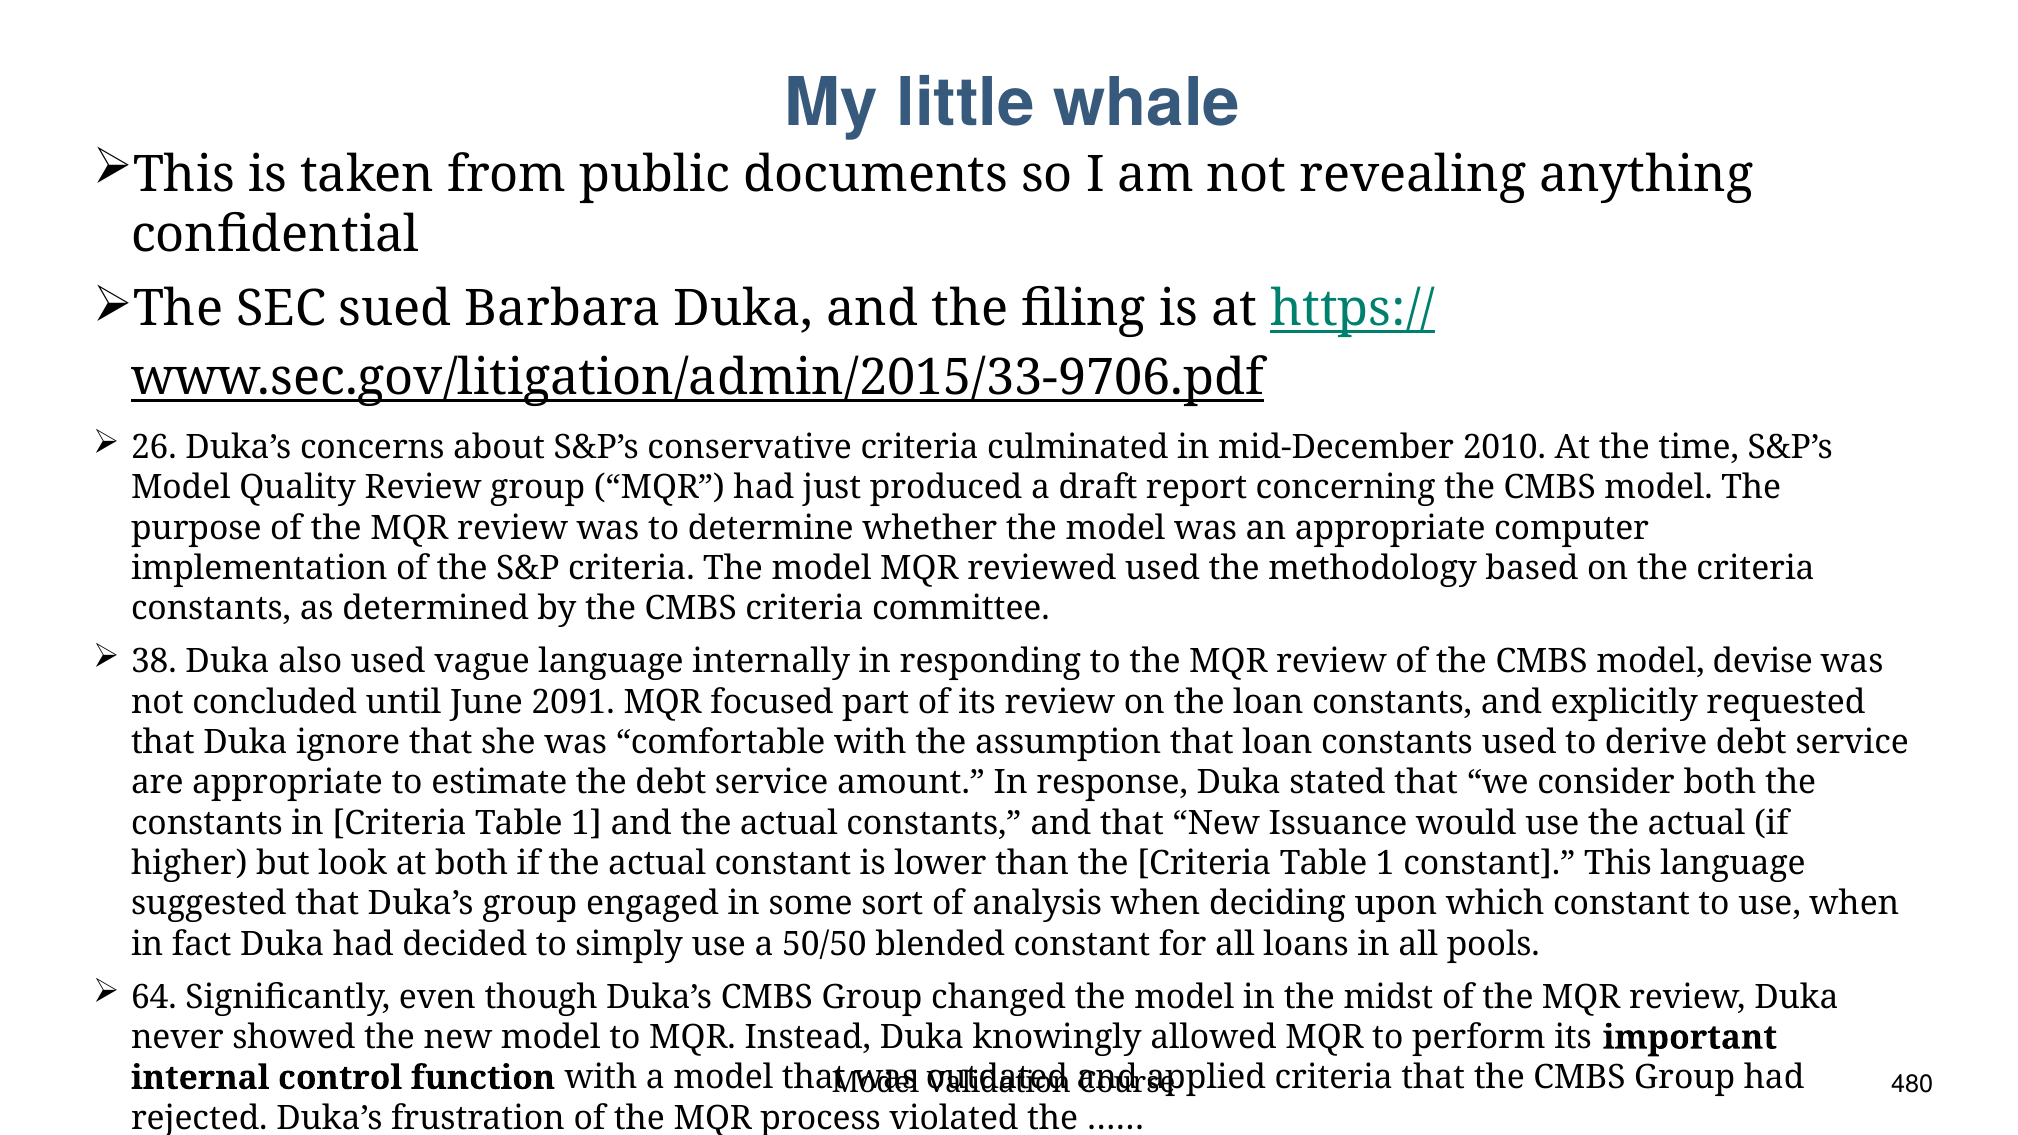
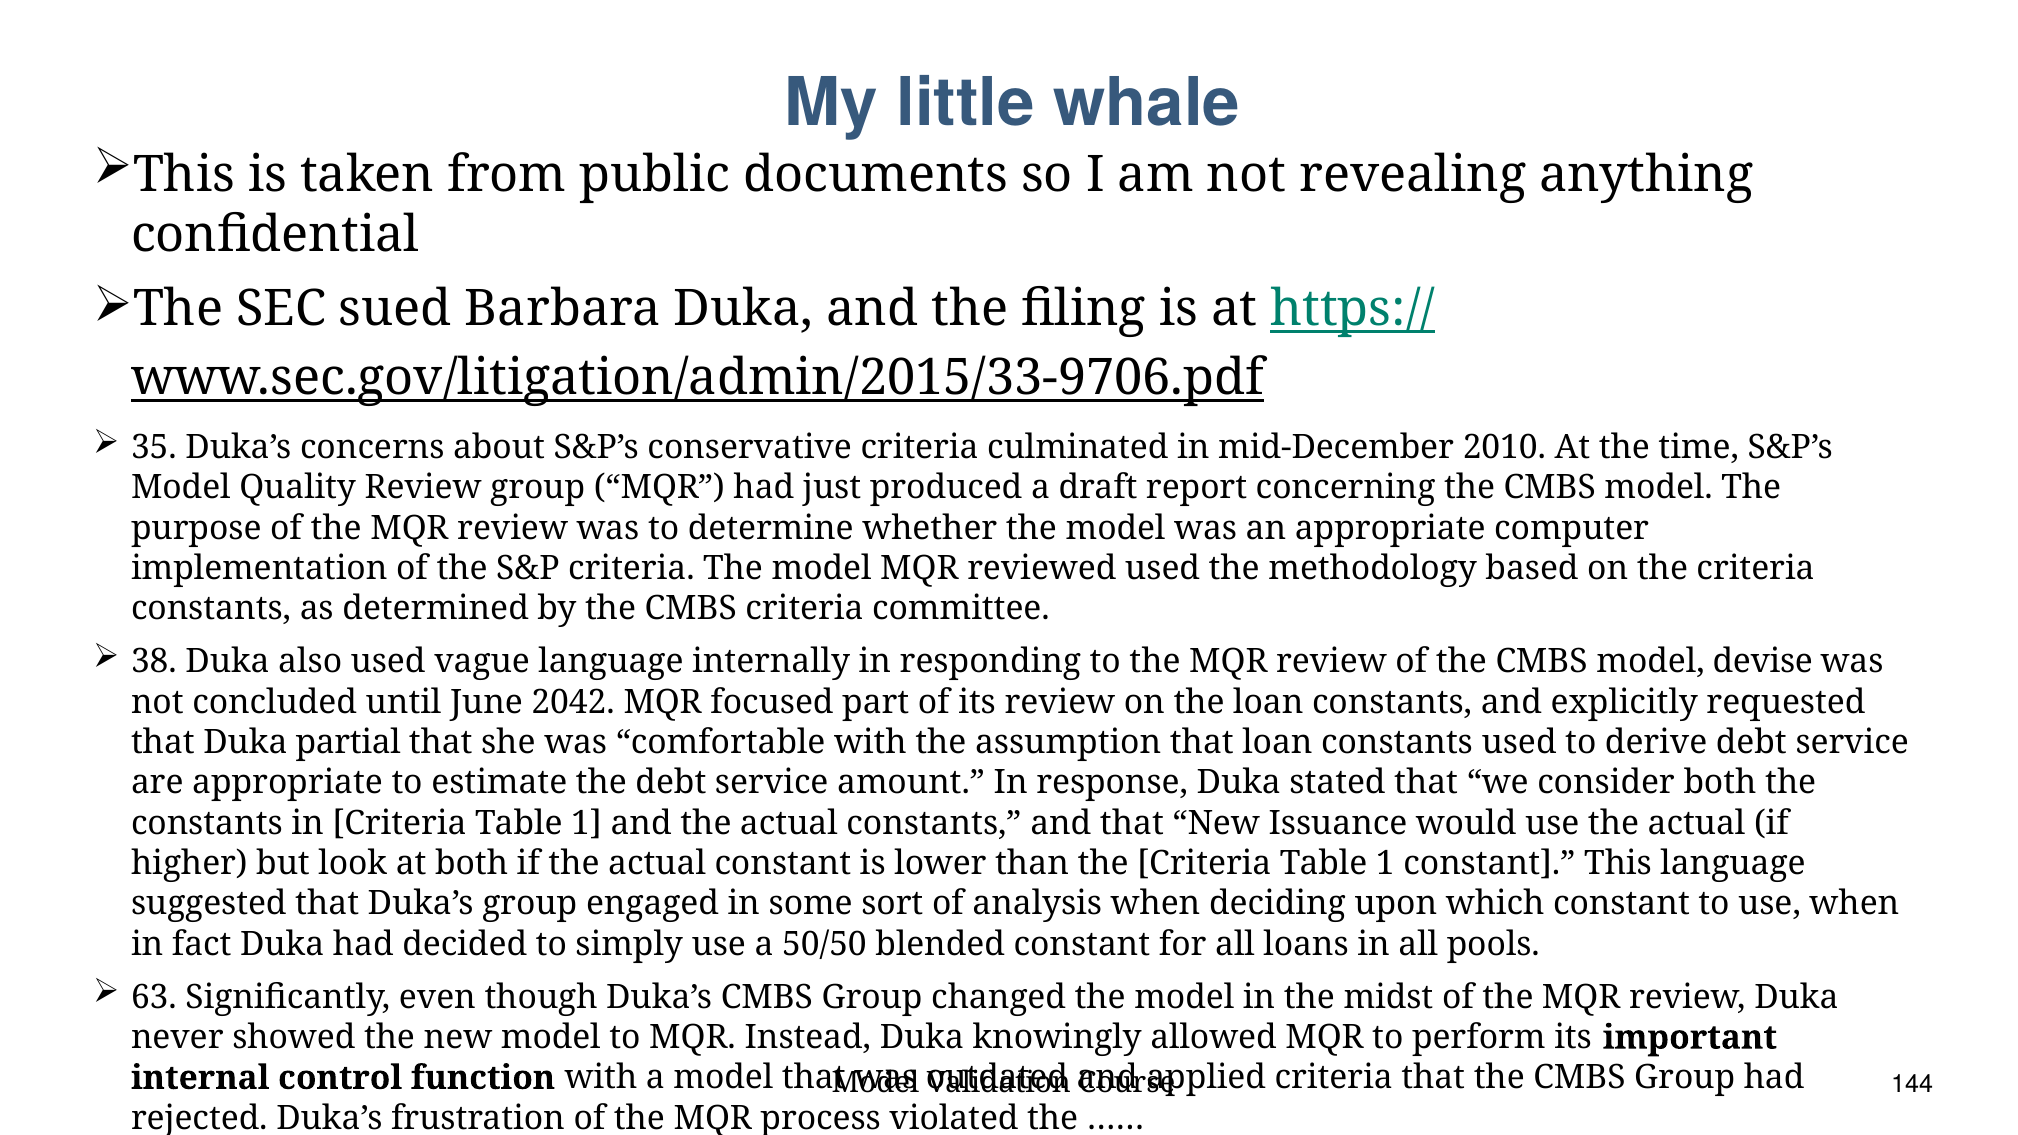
26: 26 -> 35
2091: 2091 -> 2042
ignore: ignore -> partial
64: 64 -> 63
480: 480 -> 144
